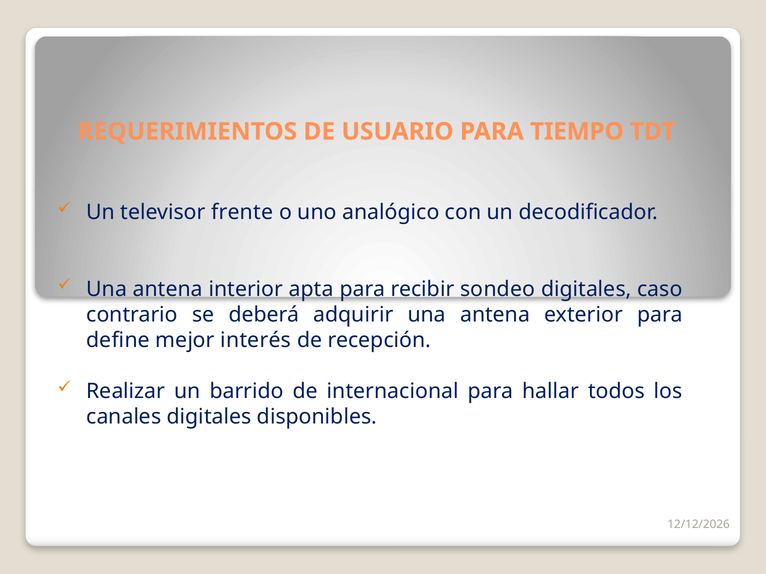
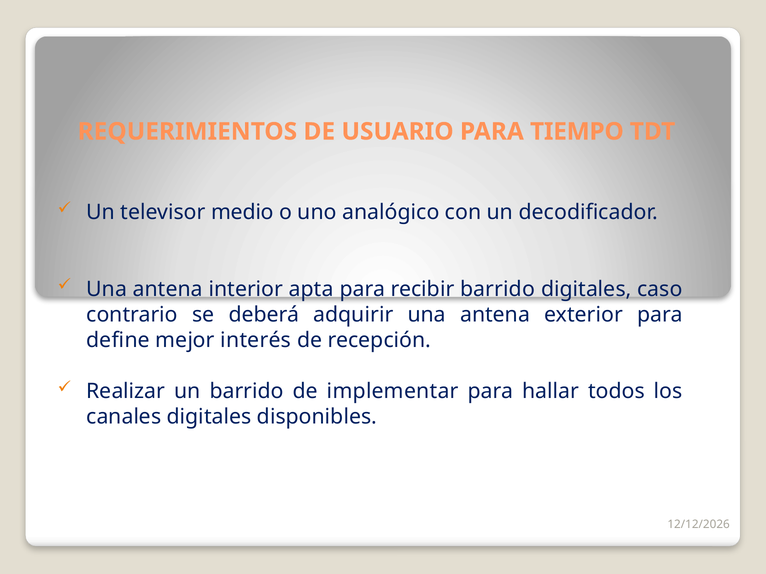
frente: frente -> medio
recibir sondeo: sondeo -> barrido
internacional: internacional -> implementar
